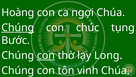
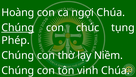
Bước: Bước -> Phép
con at (46, 55) underline: present -> none
Long: Long -> Niềm
